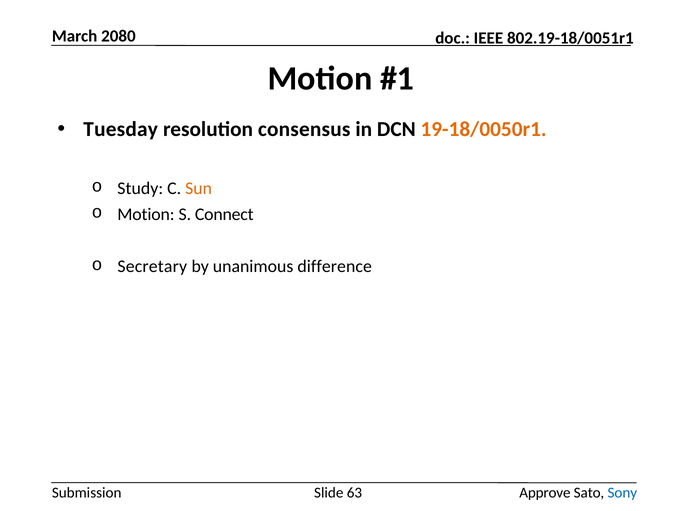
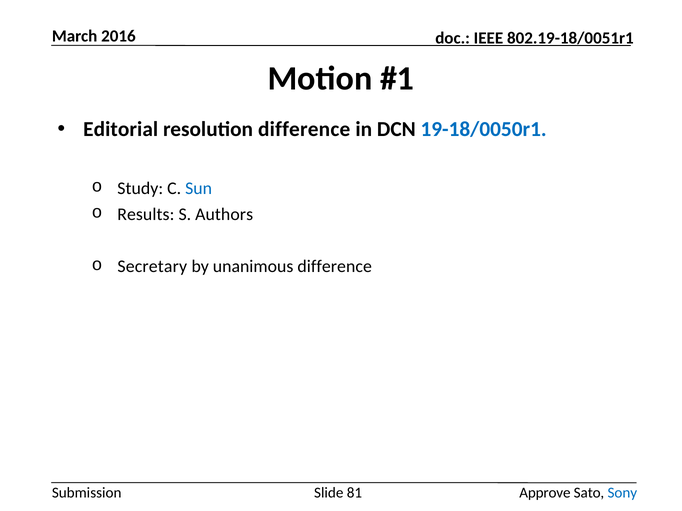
2080: 2080 -> 2016
Tuesday: Tuesday -> Editorial
resolution consensus: consensus -> difference
19-18/0050r1 colour: orange -> blue
Sun colour: orange -> blue
Motion at (146, 215): Motion -> Results
Connect: Connect -> Authors
63: 63 -> 81
